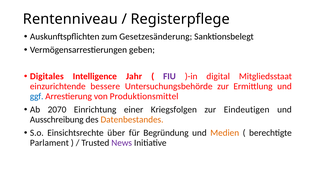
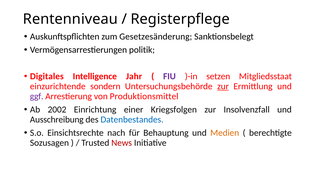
geben: geben -> politik
digital: digital -> setzen
bessere: bessere -> sondern
zur at (223, 86) underline: none -> present
ggf colour: blue -> purple
2070: 2070 -> 2002
Eindeutigen: Eindeutigen -> Insolvenzfall
Datenbestandes colour: orange -> blue
über: über -> nach
Begründung: Begründung -> Behauptung
Parlament: Parlament -> Sozusagen
News colour: purple -> red
